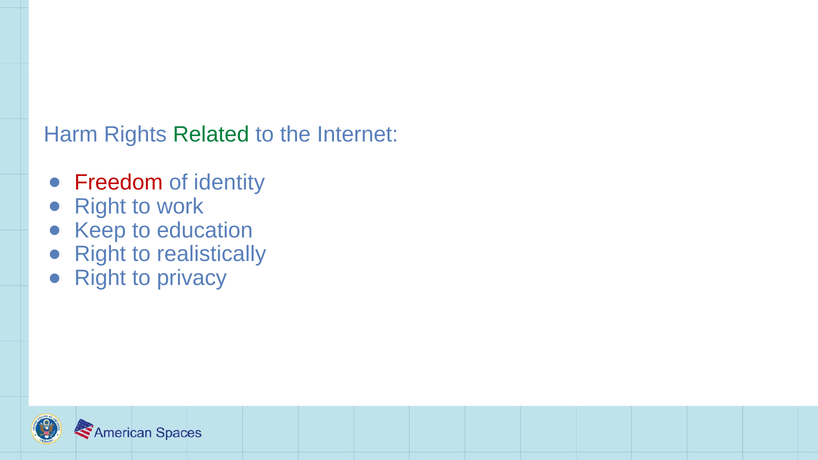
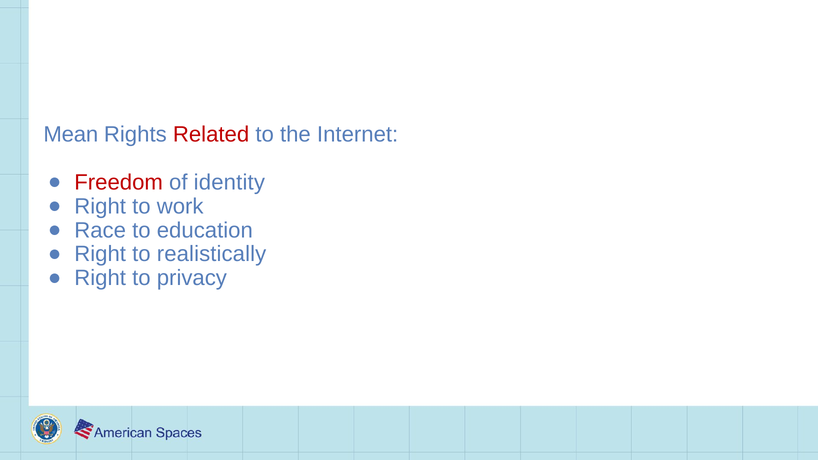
Harm: Harm -> Mean
Related colour: green -> red
Keep: Keep -> Race
